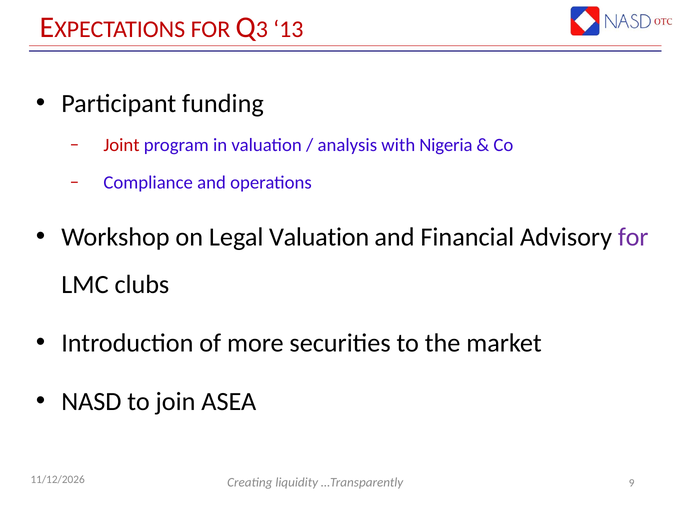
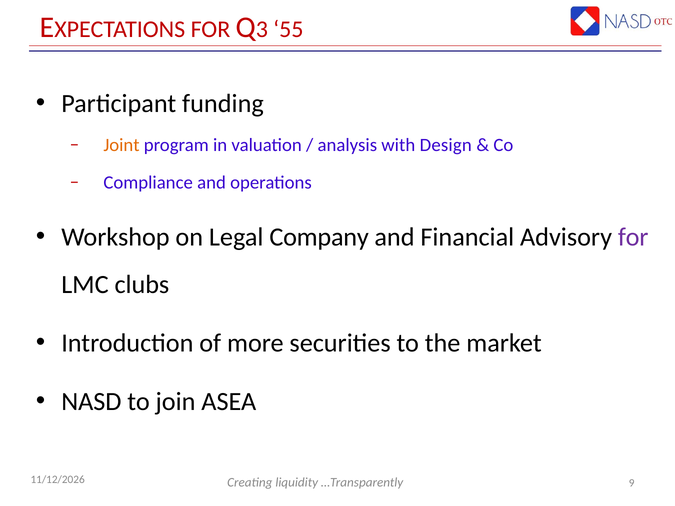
13: 13 -> 55
Joint colour: red -> orange
Nigeria: Nigeria -> Design
Legal Valuation: Valuation -> Company
